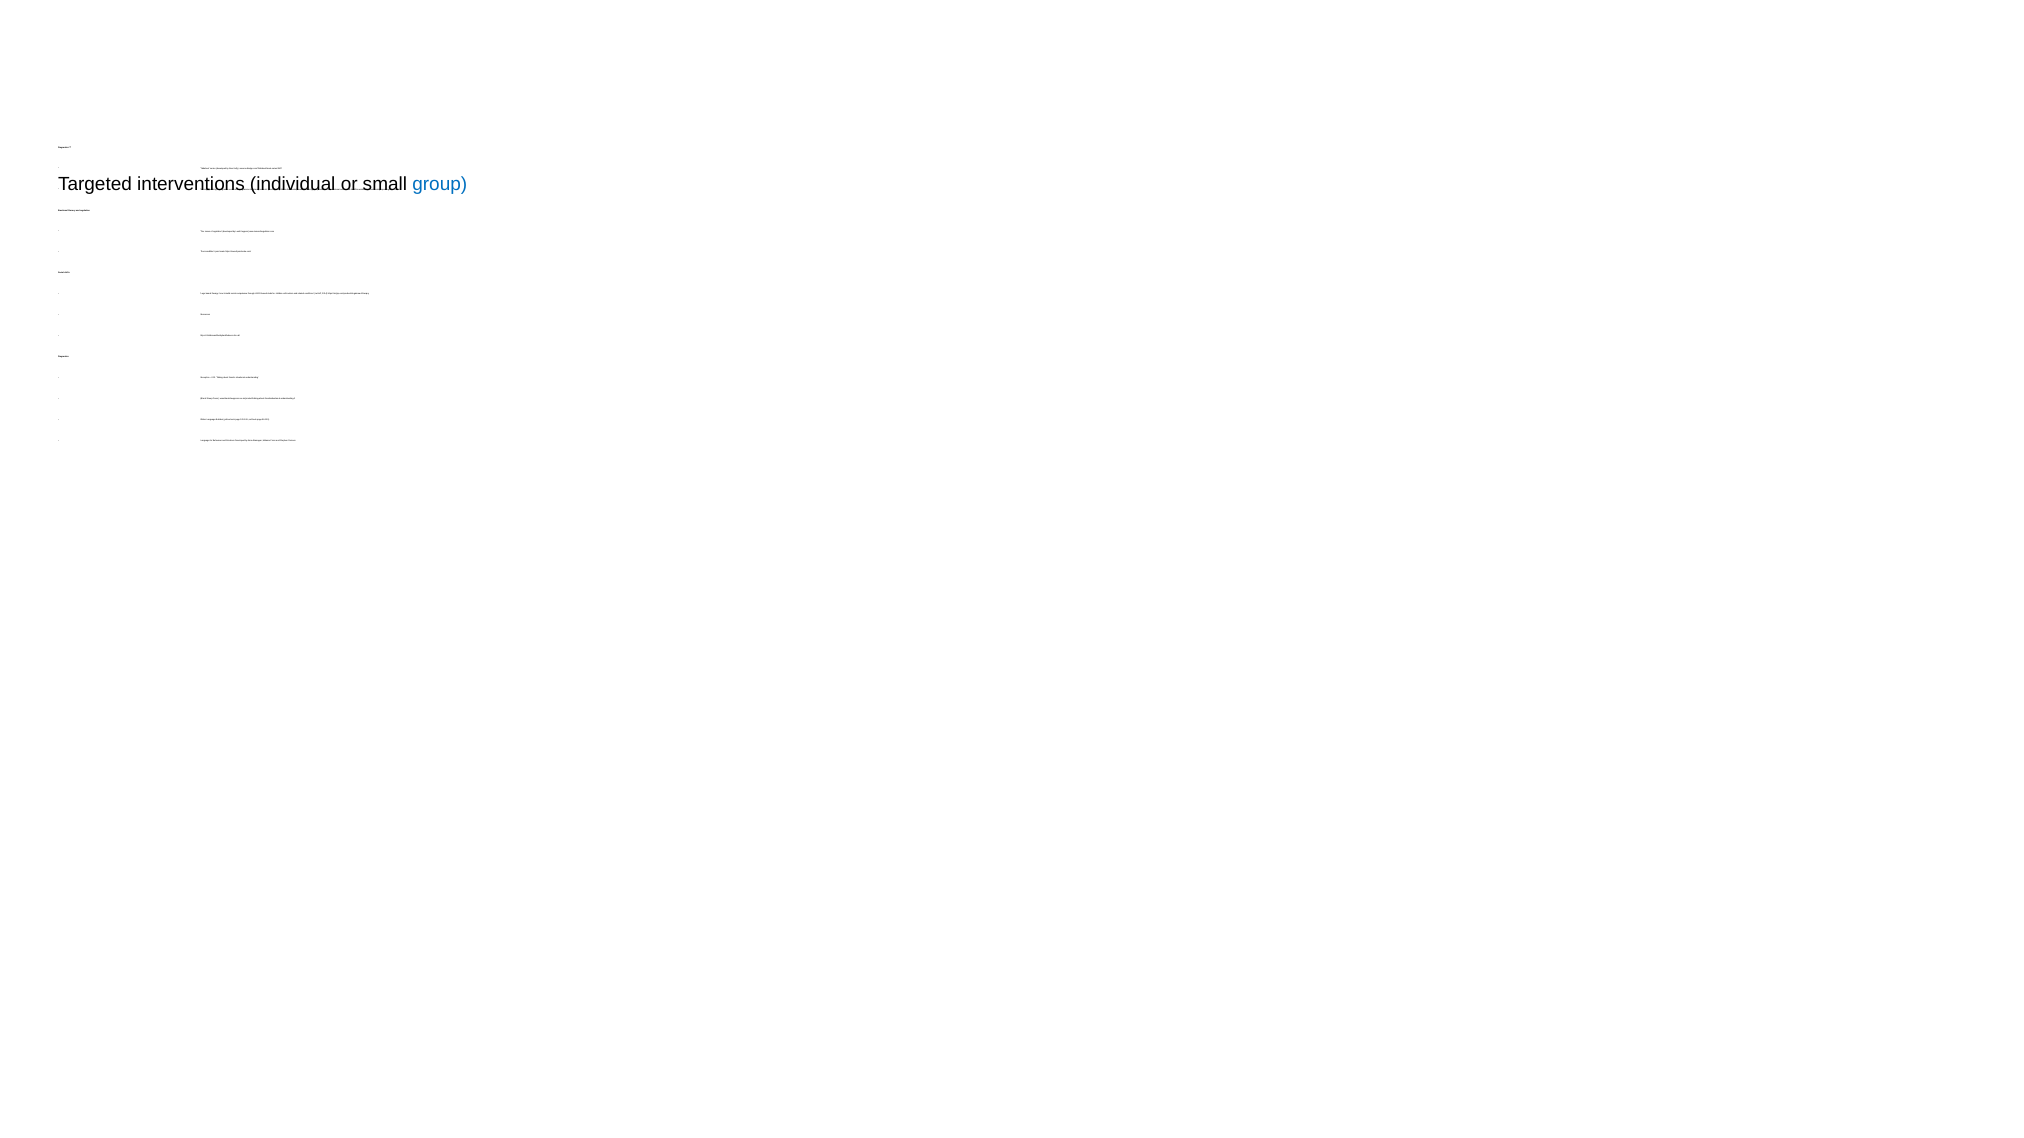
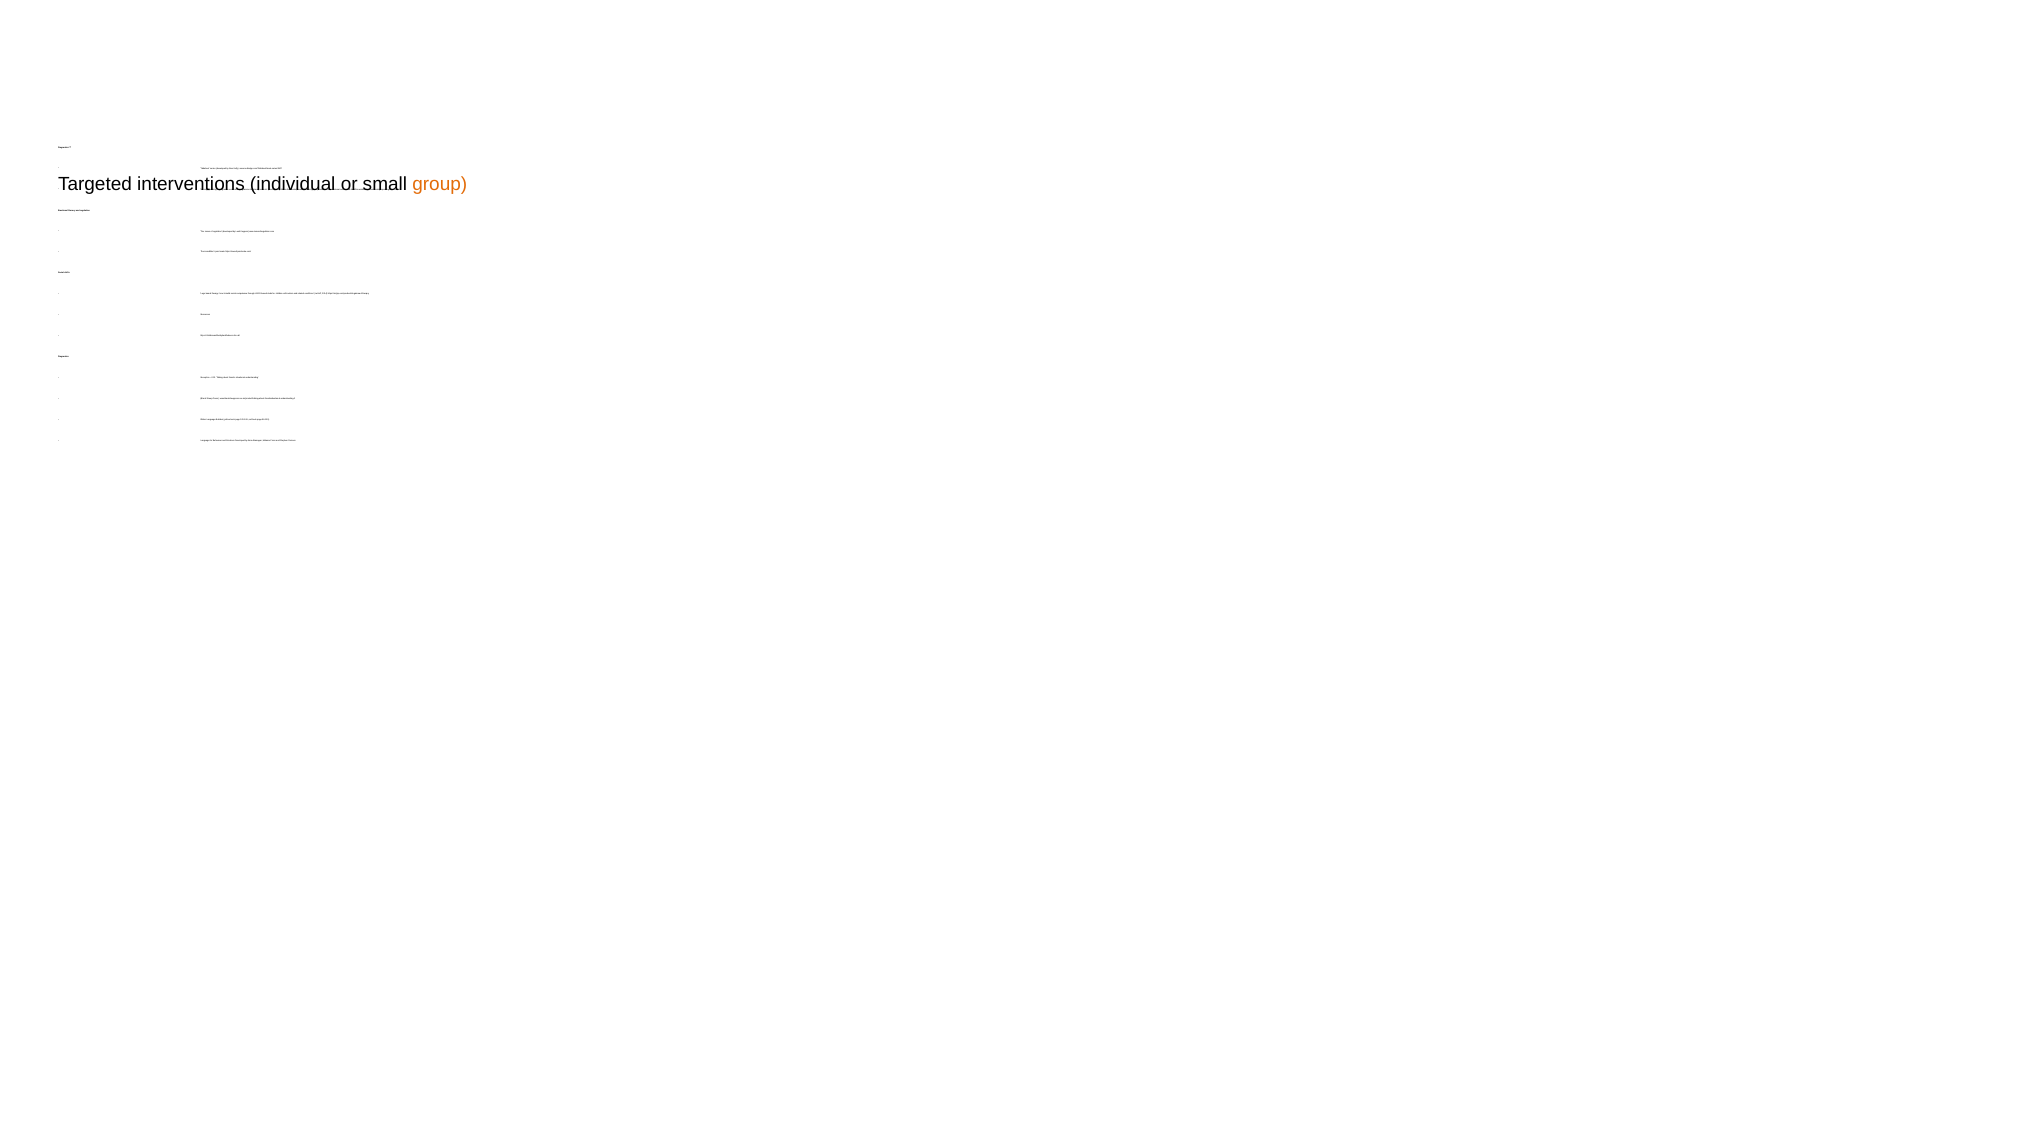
group colour: blue -> orange
